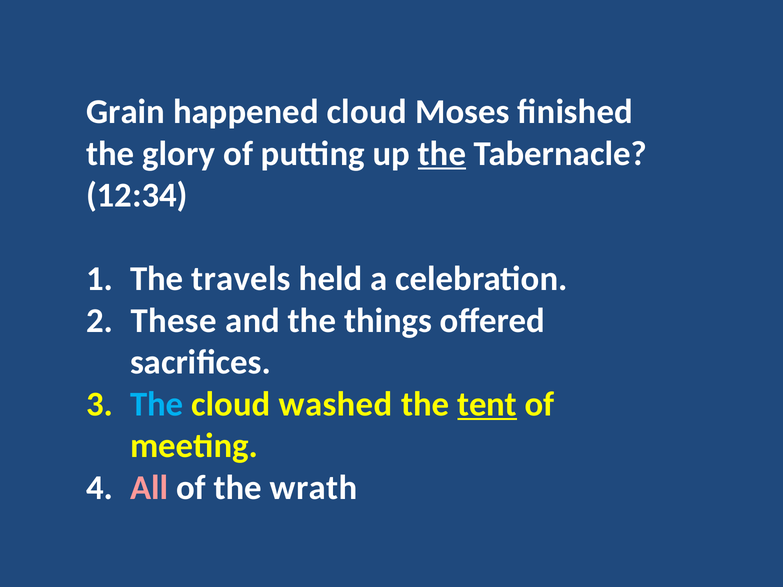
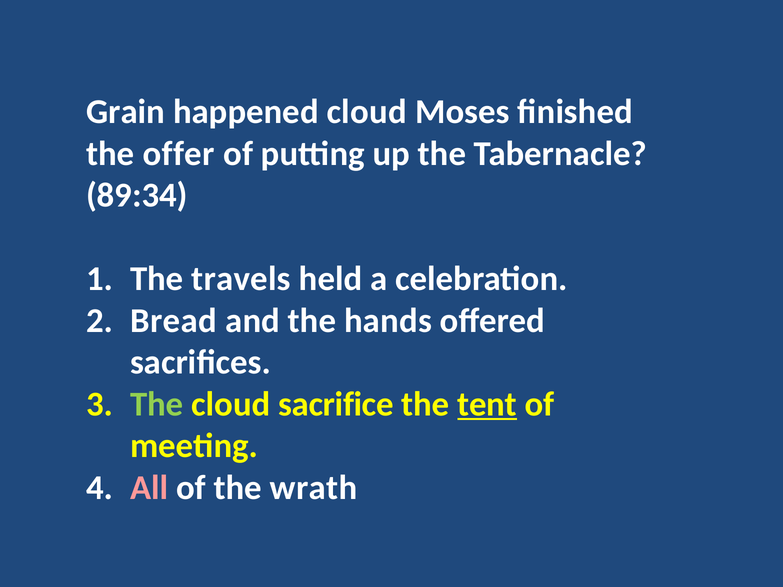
glory: glory -> offer
the at (442, 154) underline: present -> none
12:34: 12:34 -> 89:34
These: These -> Bread
things: things -> hands
The at (157, 404) colour: light blue -> light green
washed: washed -> sacrifice
